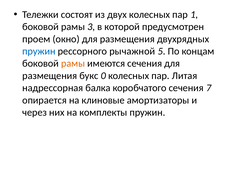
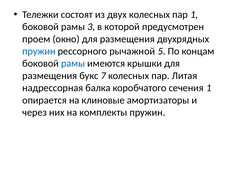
рамы at (73, 63) colour: orange -> blue
имеются сечения: сечения -> крышки
0: 0 -> 7
сечения 7: 7 -> 1
